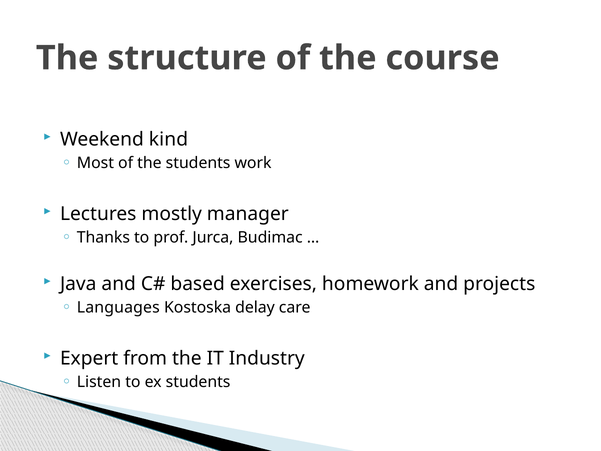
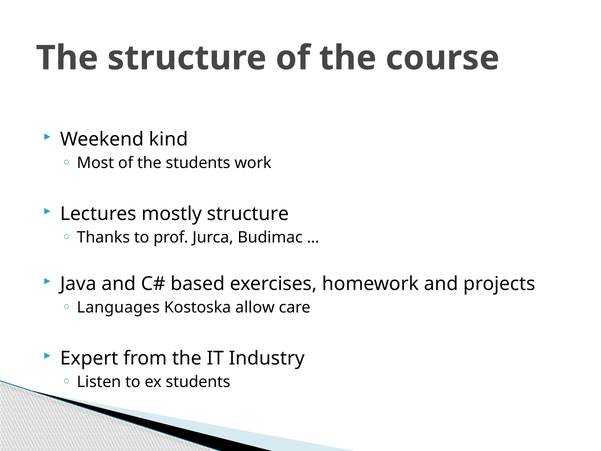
mostly manager: manager -> structure
delay: delay -> allow
